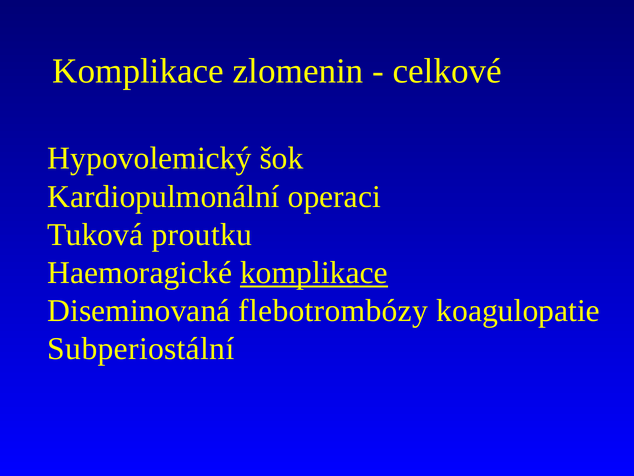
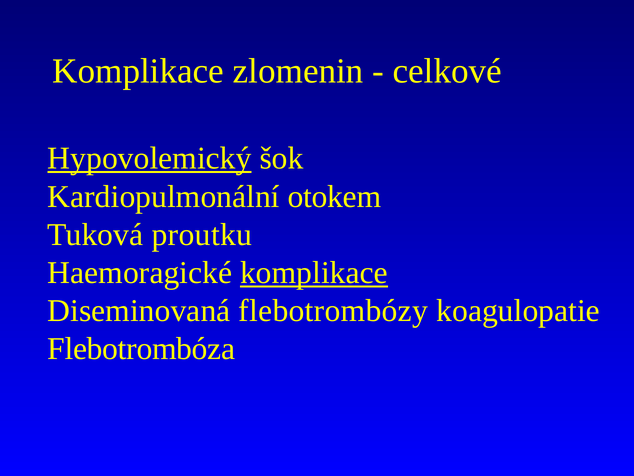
Hypovolemický underline: none -> present
operaci: operaci -> otokem
Subperiostální: Subperiostální -> Flebotrombóza
